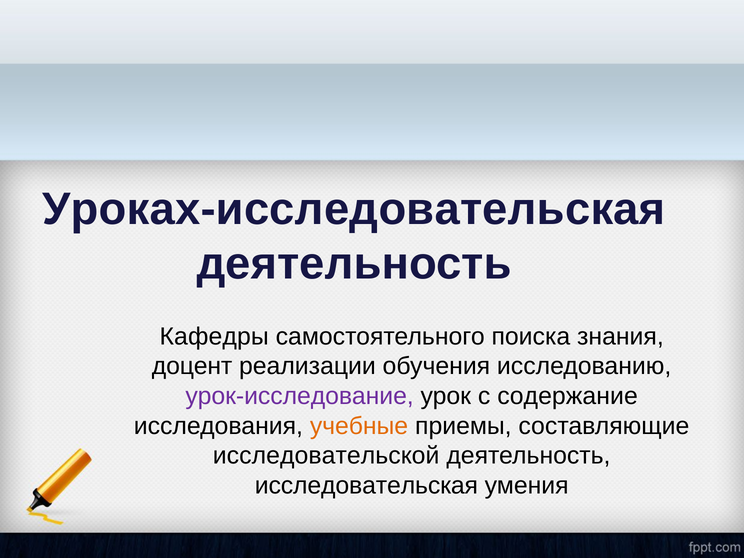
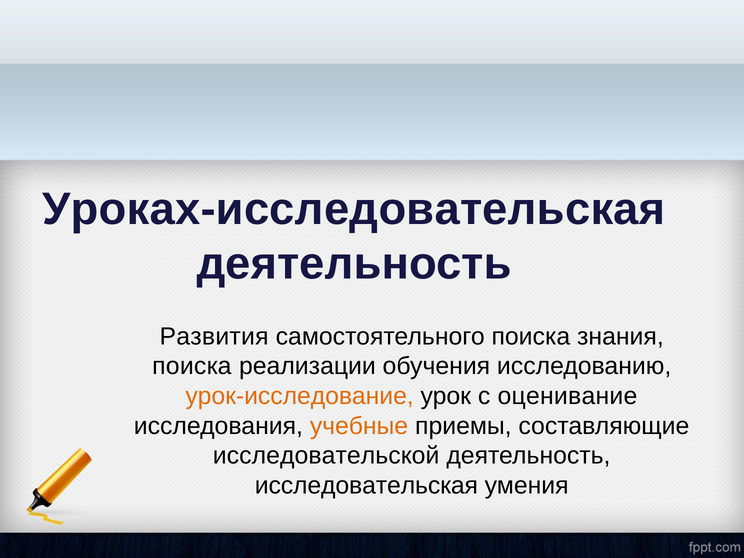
Кафедры: Кафедры -> Развития
доцент at (192, 366): доцент -> поиска
урок-исследование colour: purple -> orange
содержание: содержание -> оценивание
